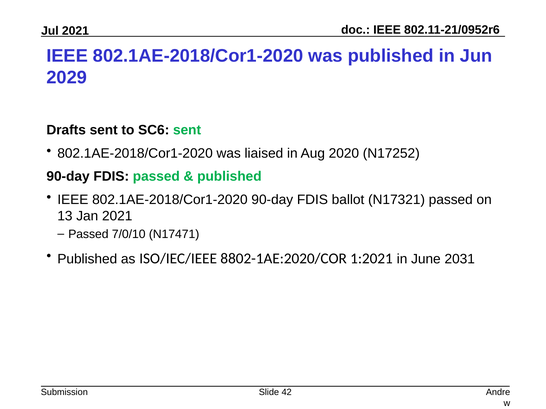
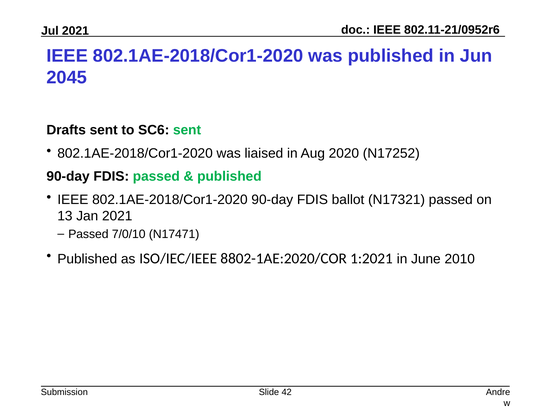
2029: 2029 -> 2045
2031: 2031 -> 2010
